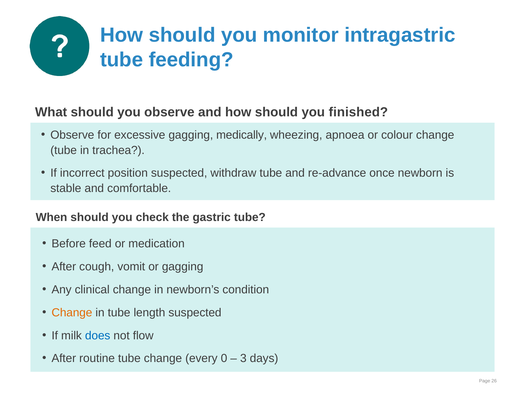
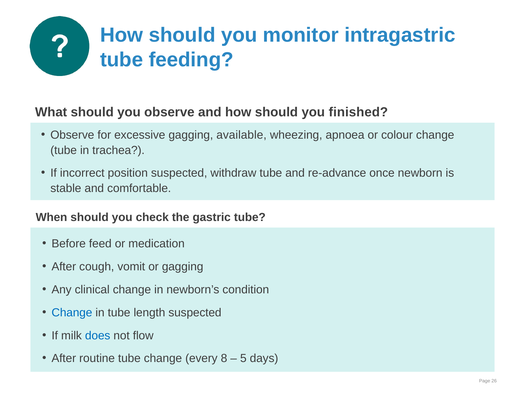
medically: medically -> available
Change at (72, 312) colour: orange -> blue
0: 0 -> 8
3: 3 -> 5
